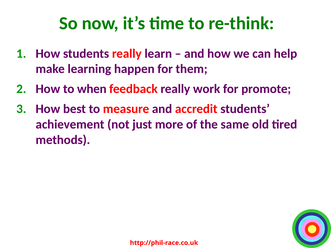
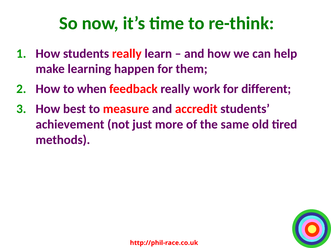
promote: promote -> different
